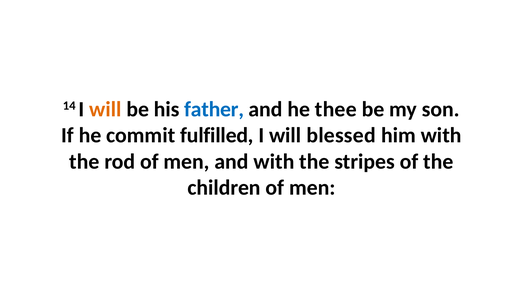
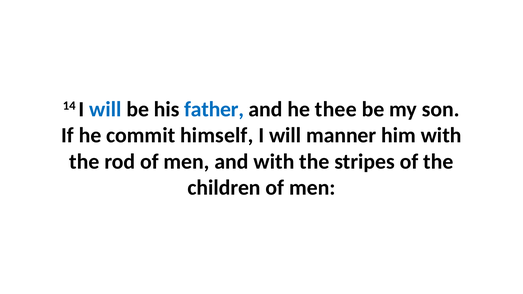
will at (105, 109) colour: orange -> blue
fulfilled: fulfilled -> himself
blessed: blessed -> manner
